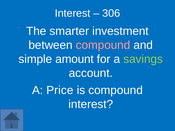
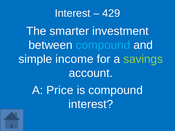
306: 306 -> 429
compound at (103, 45) colour: pink -> light blue
amount: amount -> income
